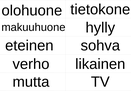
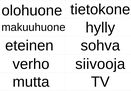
likainen: likainen -> siivooja
